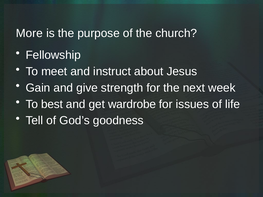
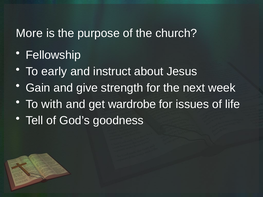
meet: meet -> early
best: best -> with
